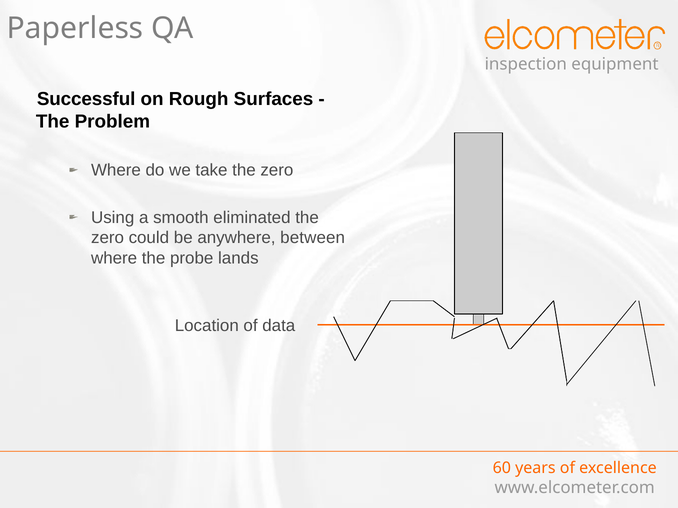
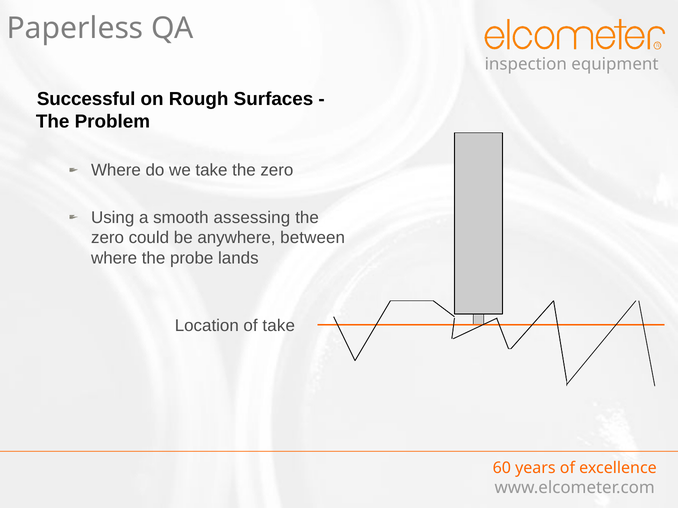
eliminated: eliminated -> assessing
of data: data -> take
